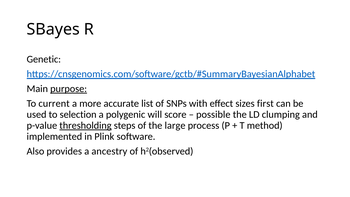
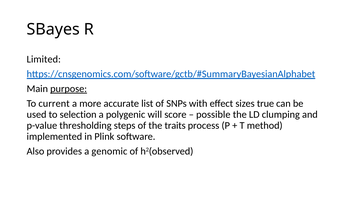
Genetic: Genetic -> Limited
first: first -> true
thresholding underline: present -> none
large: large -> traits
ancestry: ancestry -> genomic
